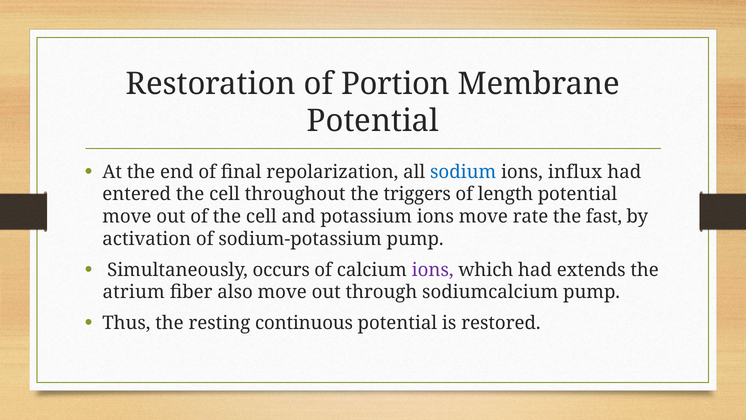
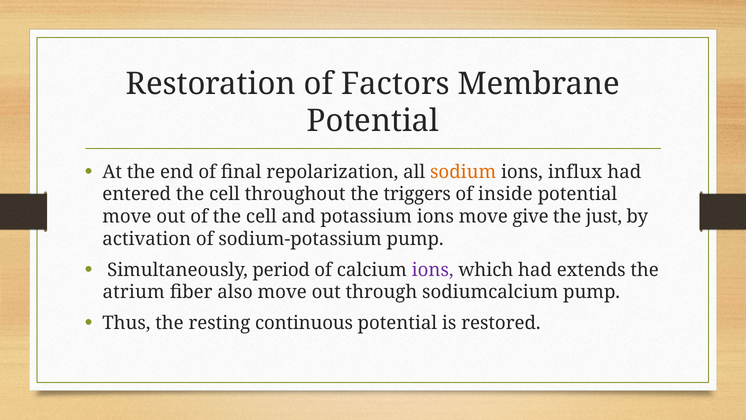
Portion: Portion -> Factors
sodium colour: blue -> orange
length: length -> inside
rate: rate -> give
fast: fast -> just
occurs: occurs -> period
